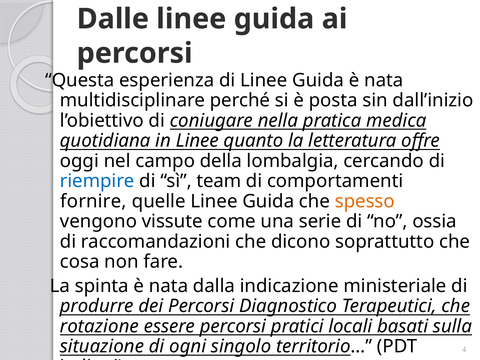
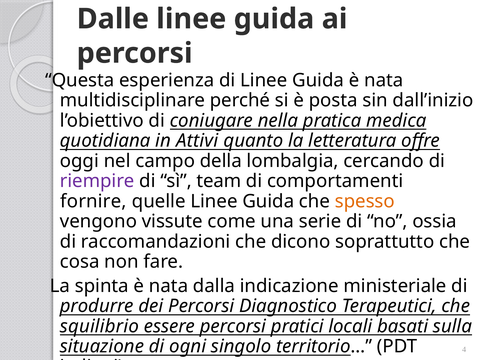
in Linee: Linee -> Attivi
riempire colour: blue -> purple
rotazione: rotazione -> squilibrio
